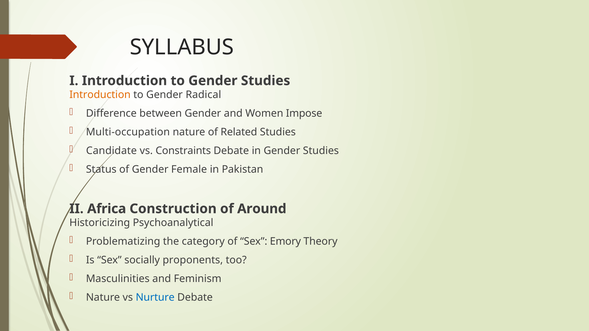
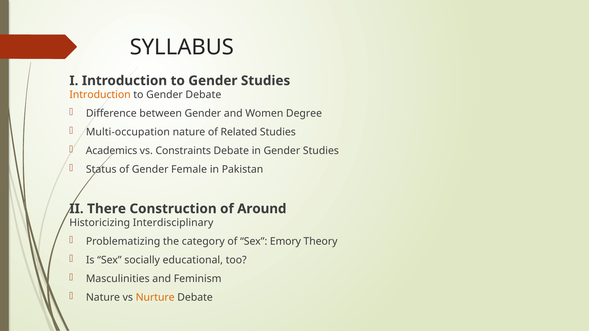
Gender Radical: Radical -> Debate
Impose: Impose -> Degree
Candidate: Candidate -> Academics
Africa: Africa -> There
Psychoanalytical: Psychoanalytical -> Interdisciplinary
proponents: proponents -> educational
Nurture colour: blue -> orange
